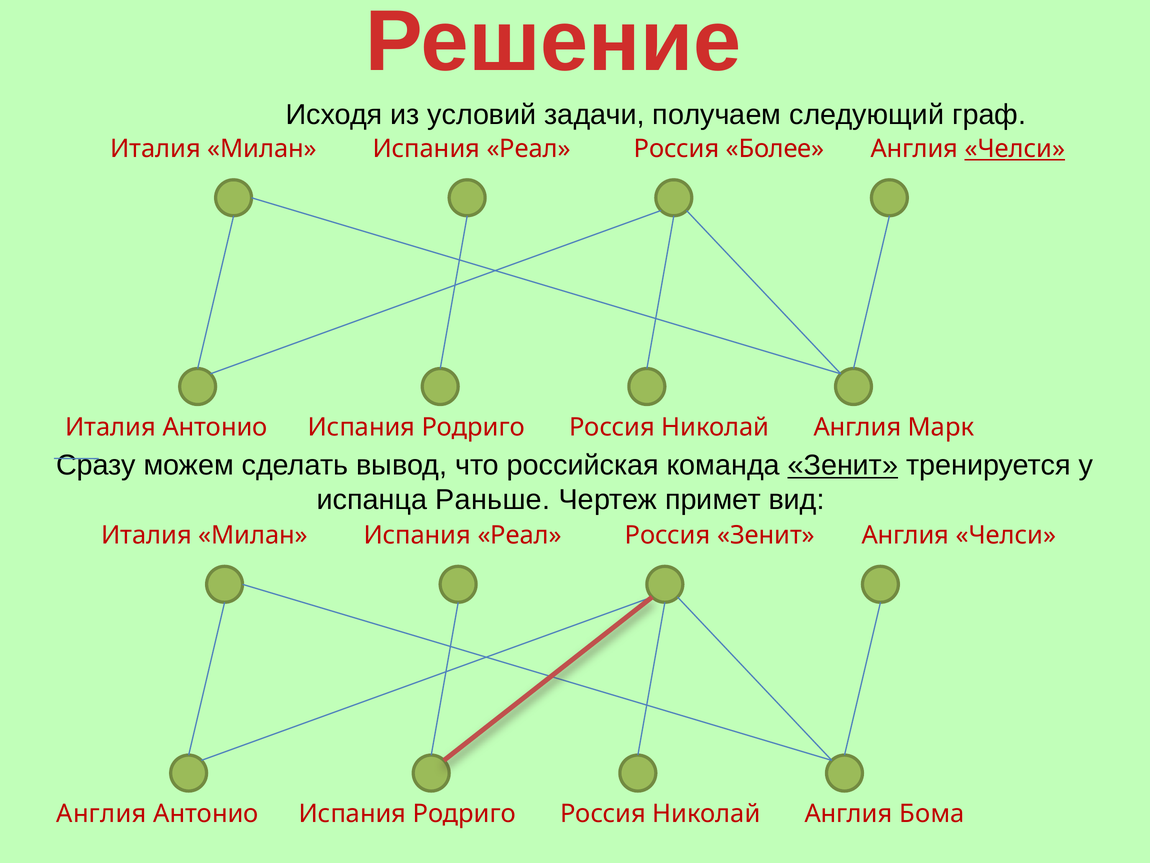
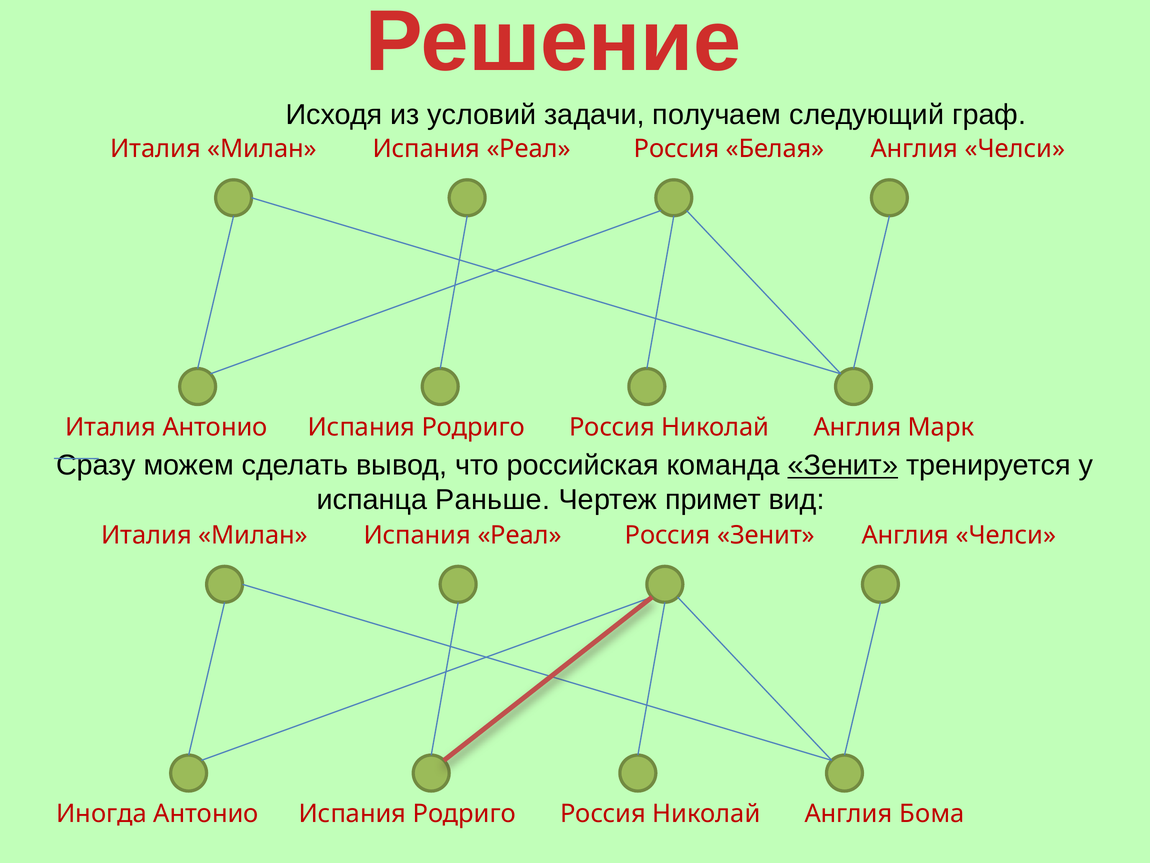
Более: Более -> Белая
Челси at (1015, 149) underline: present -> none
Англия at (101, 813): Англия -> Иногда
